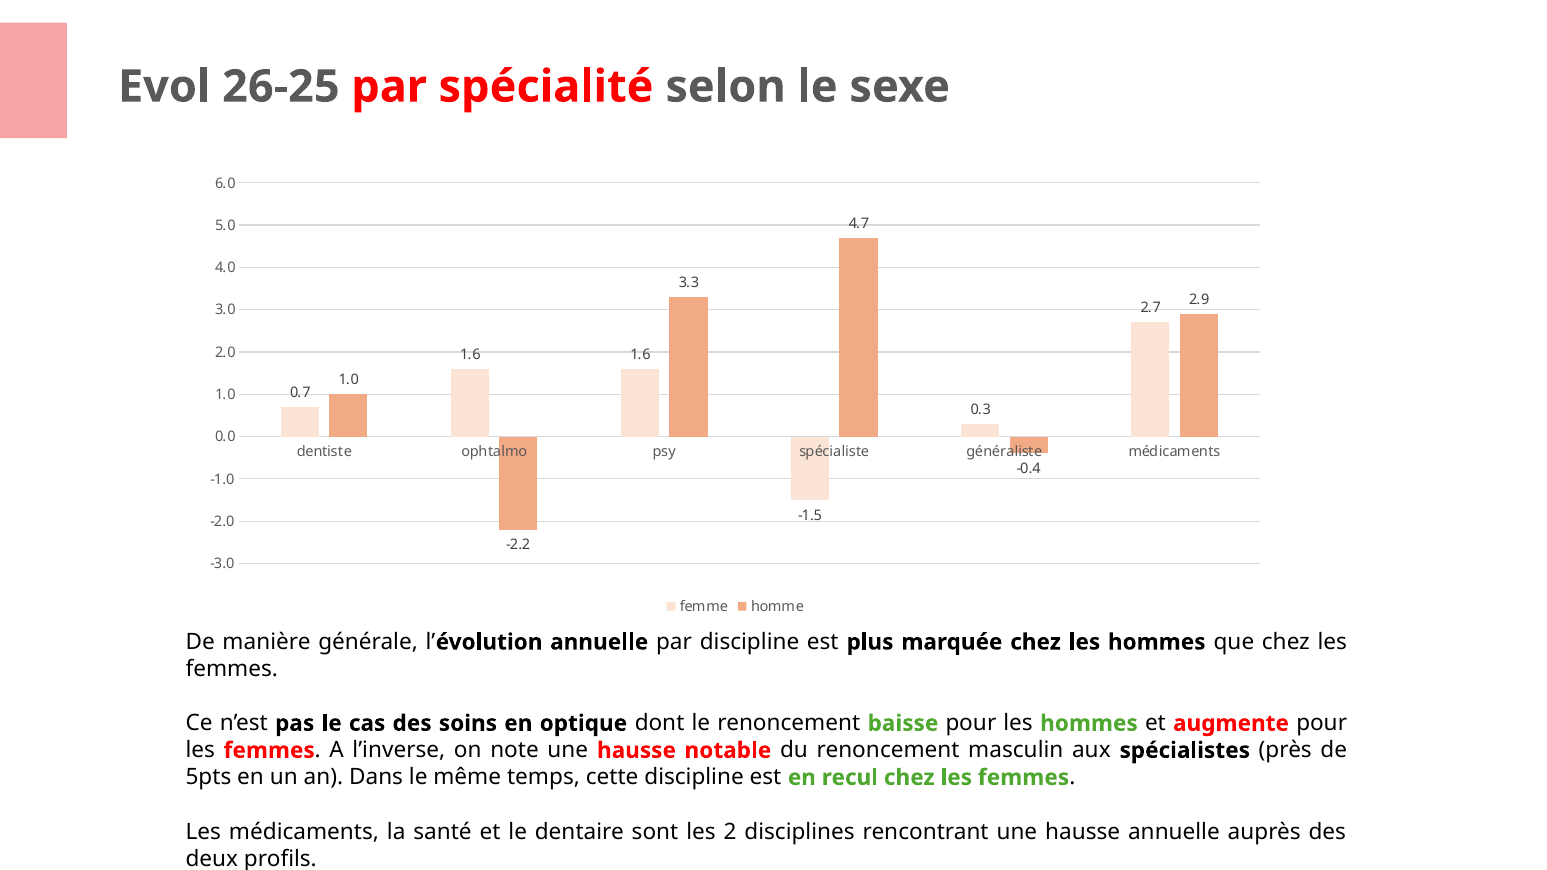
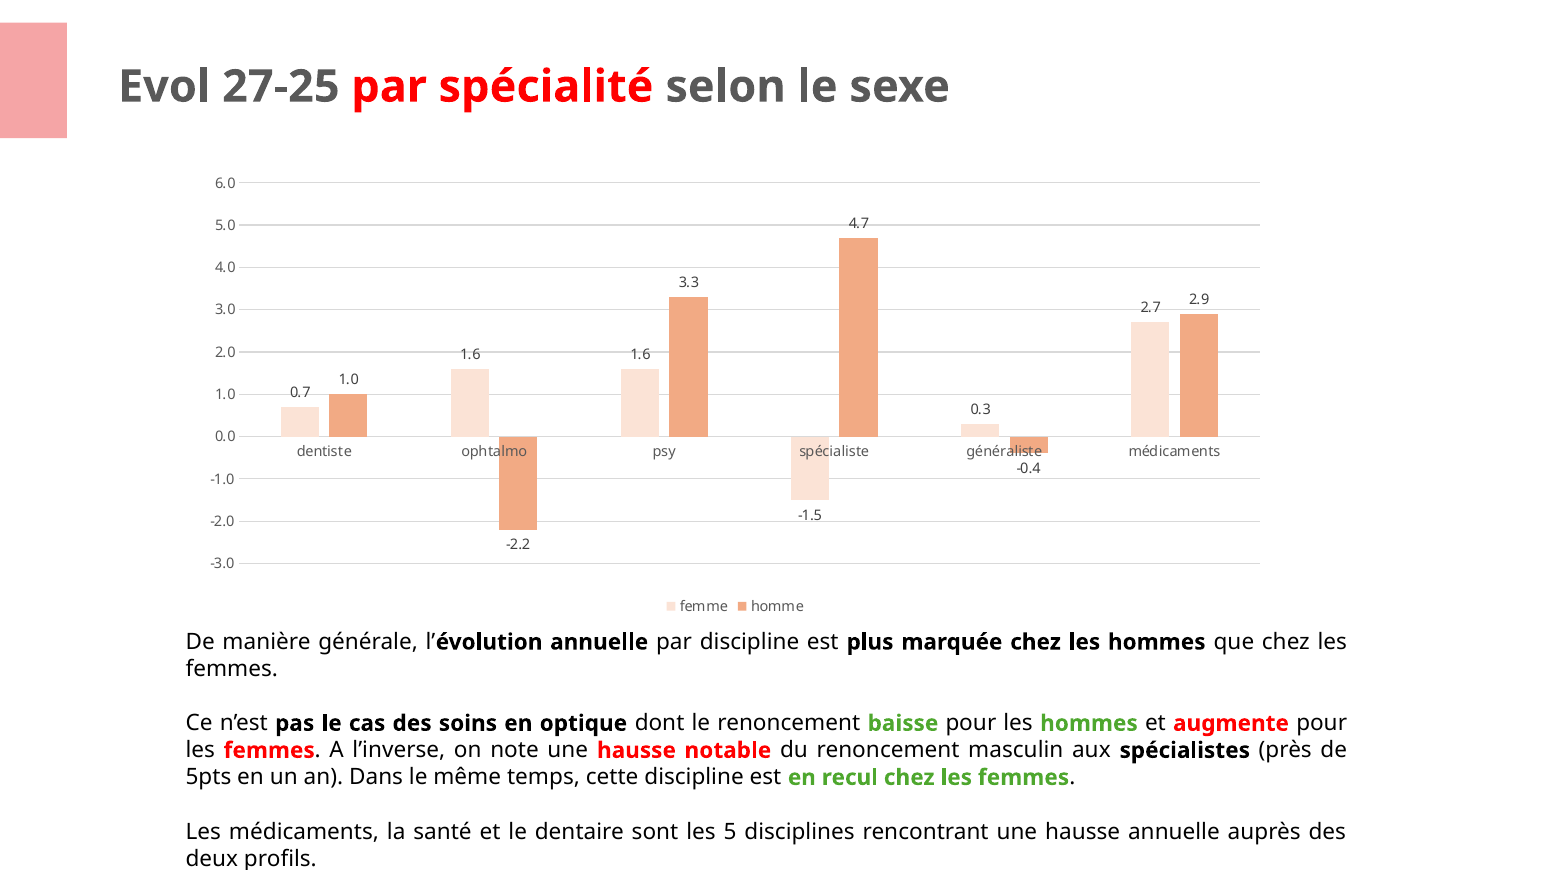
26-25: 26-25 -> 27-25
2: 2 -> 5
